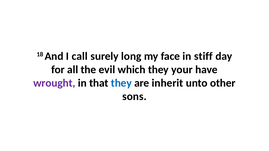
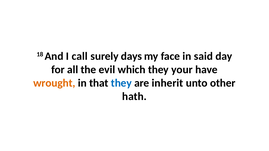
long: long -> days
stiff: stiff -> said
wrought colour: purple -> orange
sons: sons -> hath
